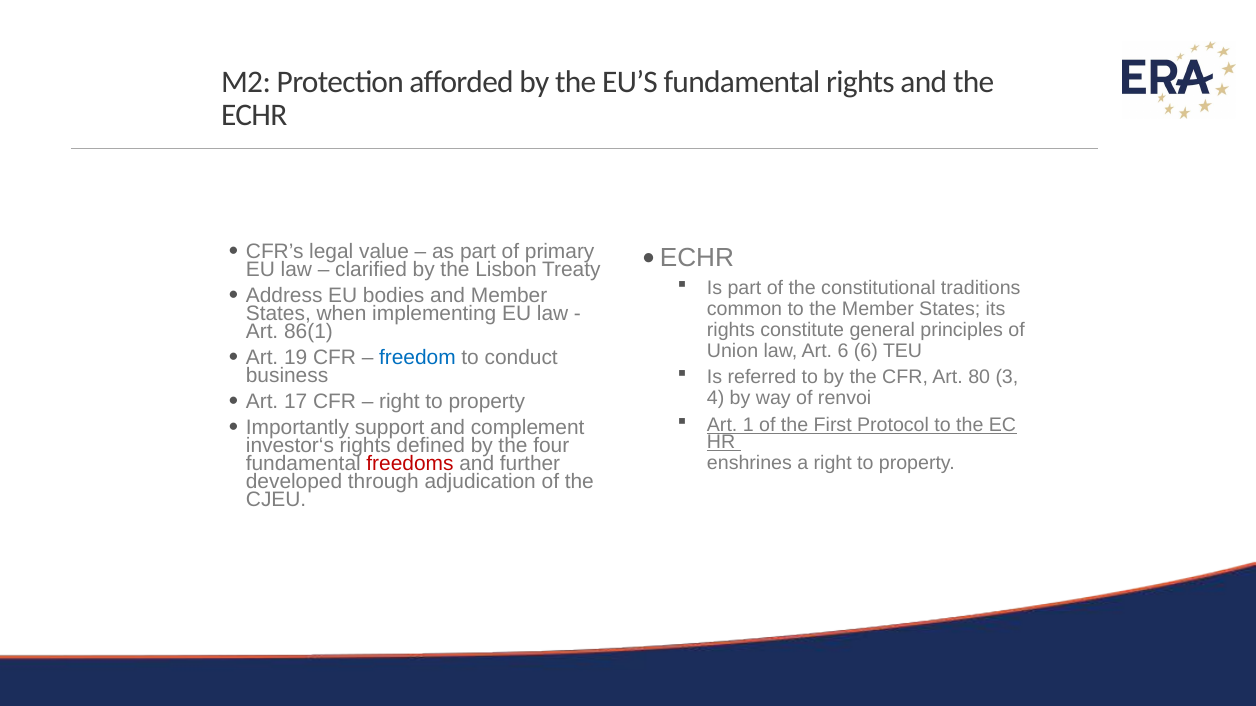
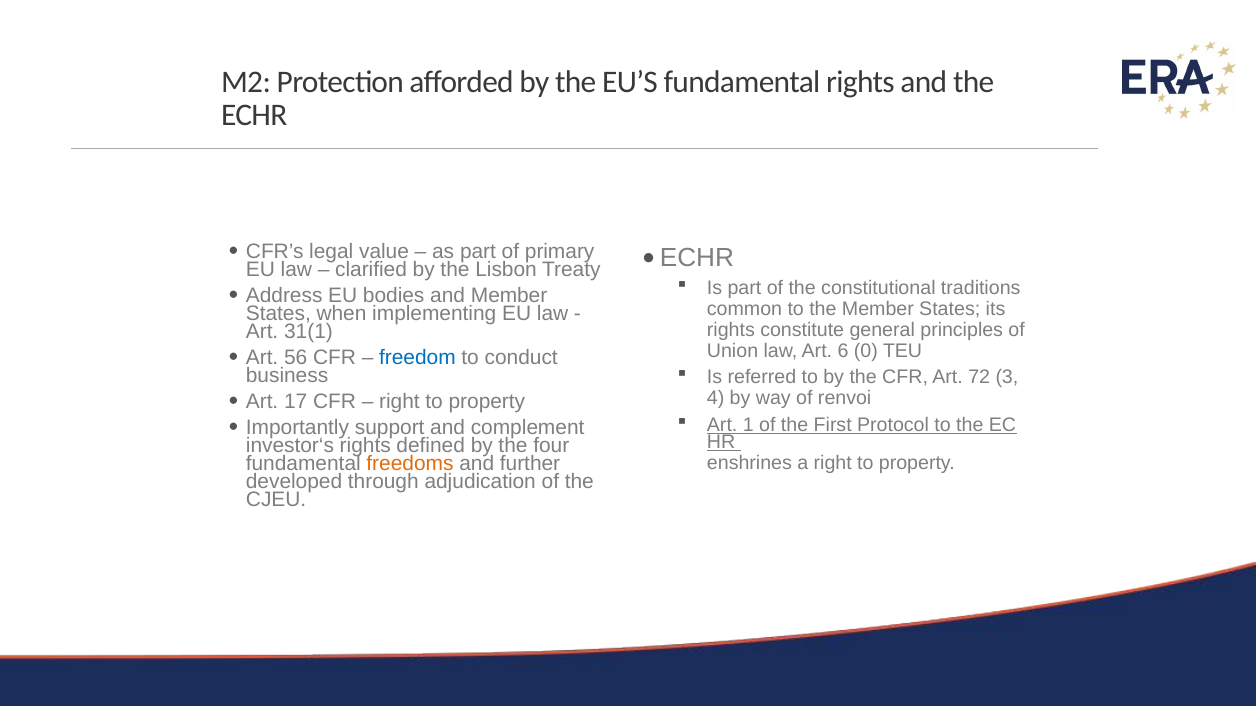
86(1: 86(1 -> 31(1
6 6: 6 -> 0
19: 19 -> 56
80: 80 -> 72
freedoms colour: red -> orange
